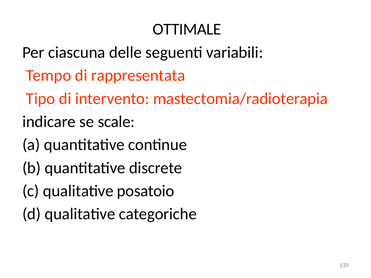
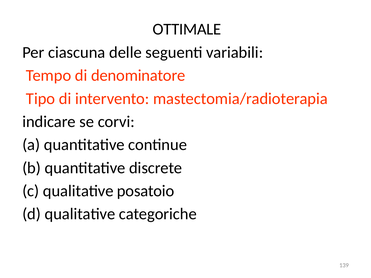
rappresentata: rappresentata -> denominatore
scale: scale -> corvi
